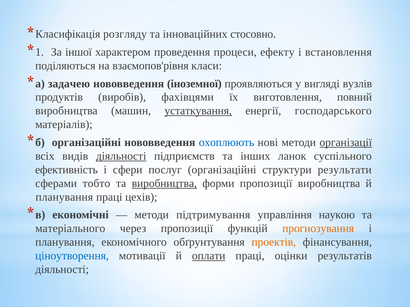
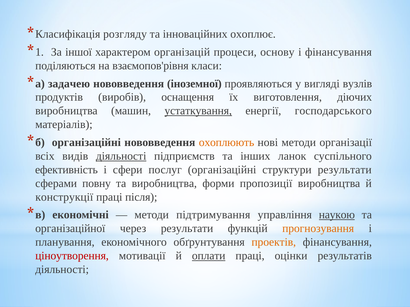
стосовно: стосовно -> охоплює
проведення: проведення -> організацій
ефекту: ефекту -> основу
і встановлення: встановлення -> фінансування
фахівцями: фахівцями -> оснащення
повний: повний -> діючих
охоплюють colour: blue -> orange
організації underline: present -> none
тобто: тобто -> повну
виробництва at (164, 184) underline: present -> none
планування at (64, 197): планування -> конструкції
цехів: цехів -> після
наукою underline: none -> present
матеріального: матеріального -> організаційної
через пропозиції: пропозиції -> результати
ціноутворення colour: blue -> red
